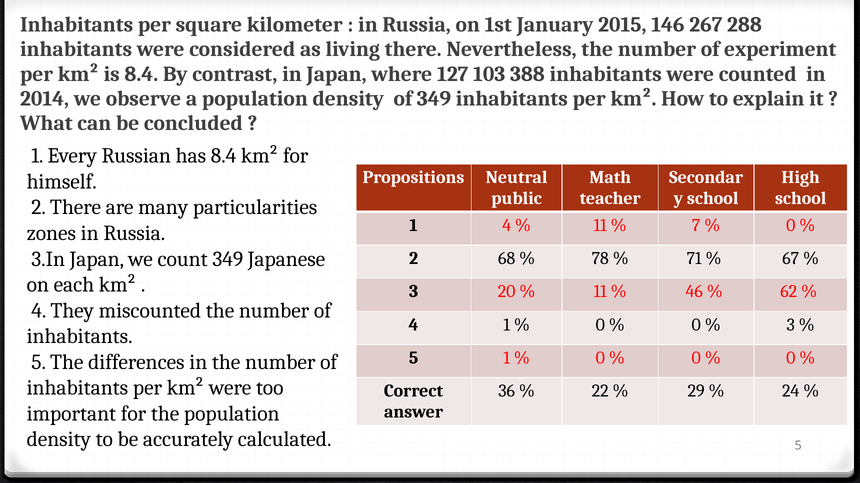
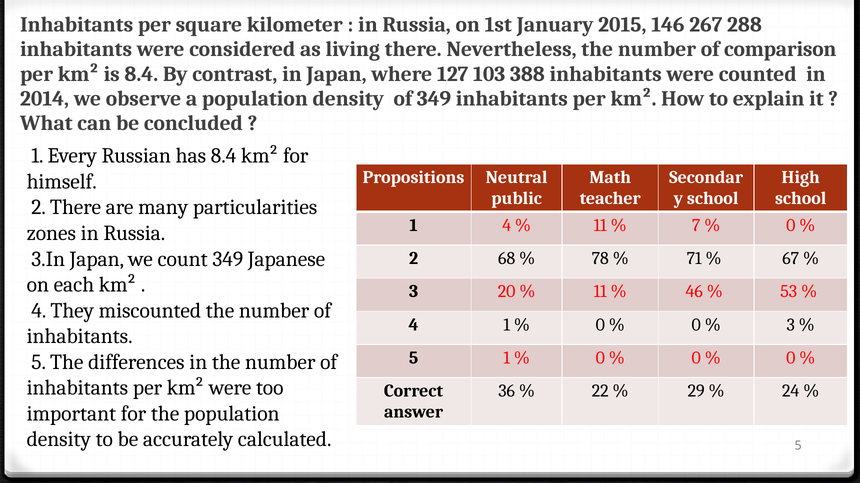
experiment: experiment -> comparison
62: 62 -> 53
